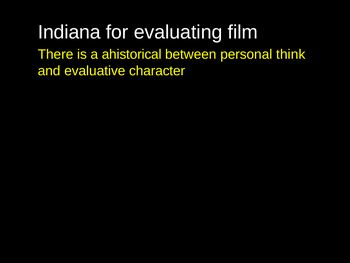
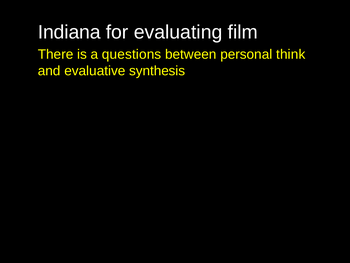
ahistorical: ahistorical -> questions
character: character -> synthesis
